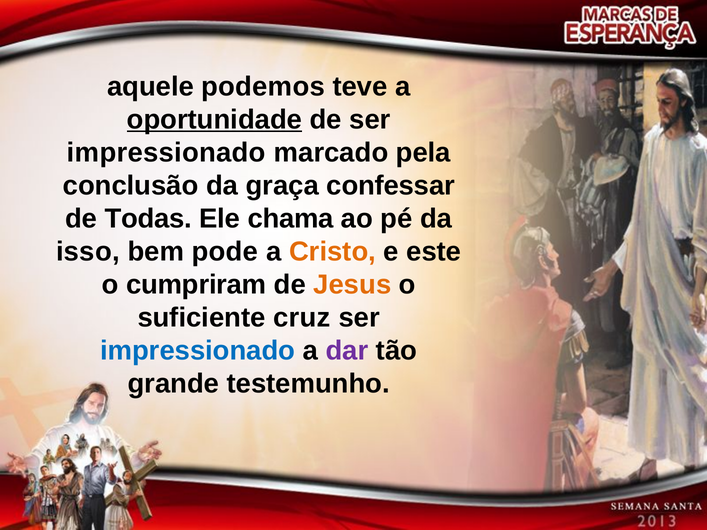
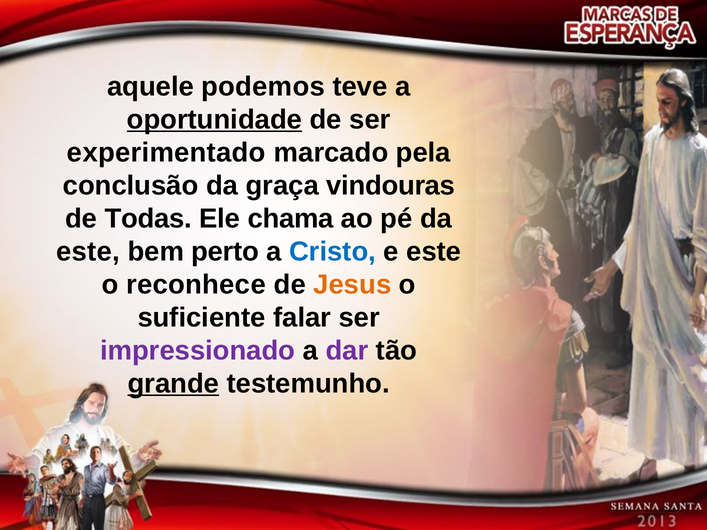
impressionado at (166, 153): impressionado -> experimentado
confessar: confessar -> vindouras
isso at (88, 252): isso -> este
pode: pode -> perto
Cristo colour: orange -> blue
cumpriram: cumpriram -> reconhece
cruz: cruz -> falar
impressionado at (198, 351) colour: blue -> purple
grande underline: none -> present
